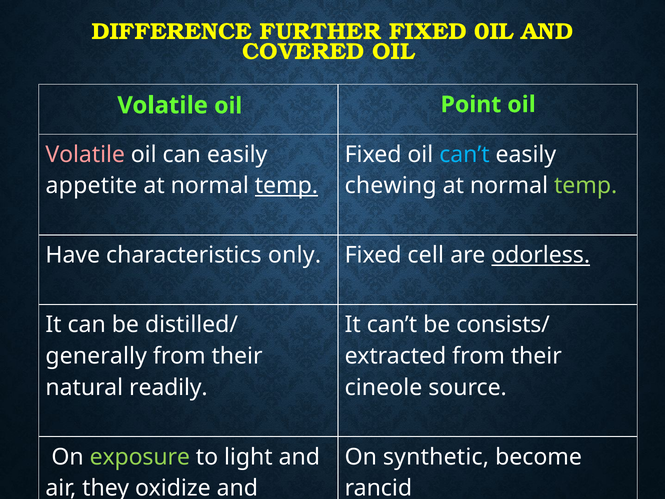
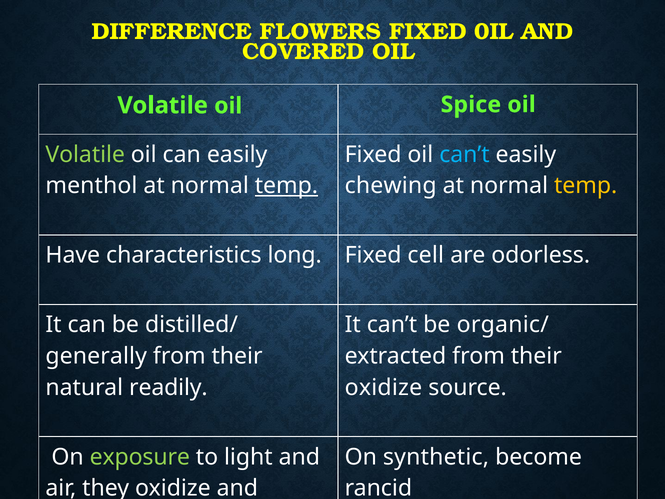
FURTHER: FURTHER -> FLOWERS
Point: Point -> Spice
Volatile at (85, 154) colour: pink -> light green
appetite: appetite -> menthol
temp at (586, 186) colour: light green -> yellow
only: only -> long
odorless underline: present -> none
consists/: consists/ -> organic/
cineole at (384, 387): cineole -> oxidize
